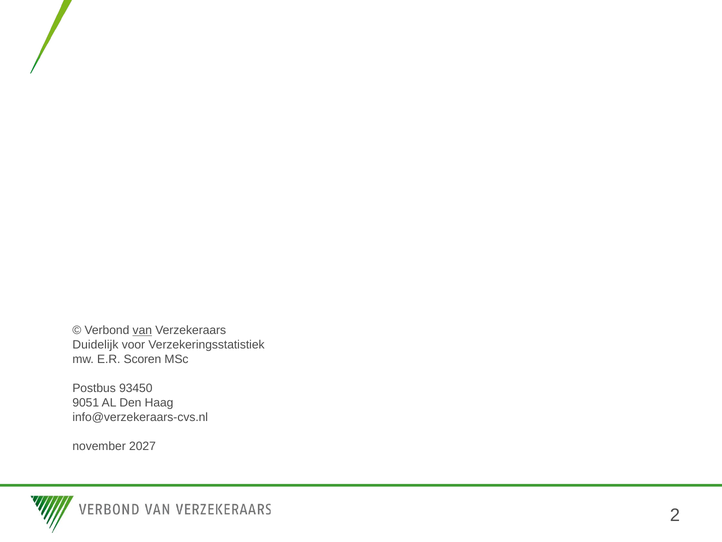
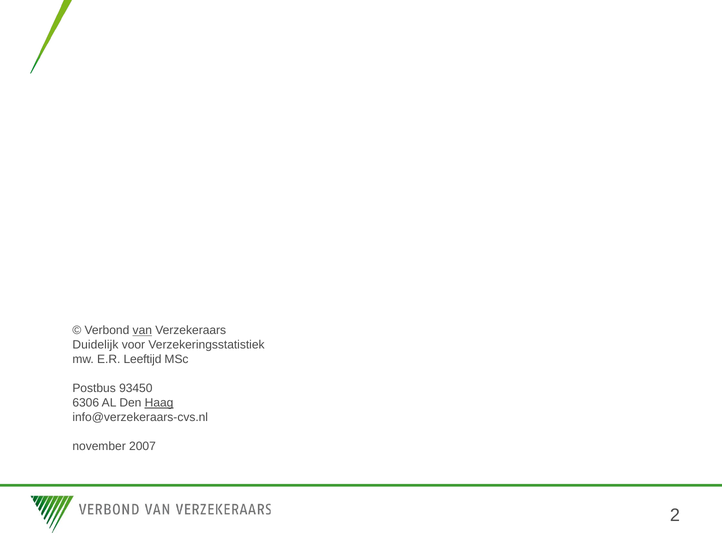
Scoren: Scoren -> Leeftijd
9051: 9051 -> 6306
Haag underline: none -> present
2027: 2027 -> 2007
